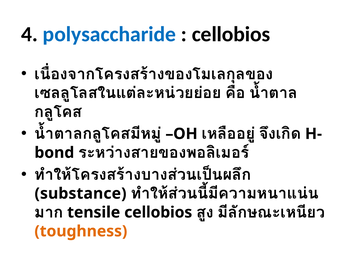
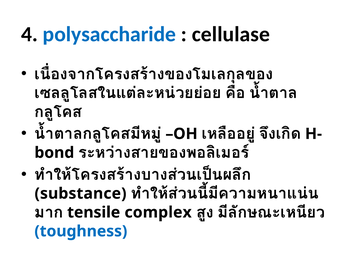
cellobios at (231, 34): cellobios -> cellulase
tensile cellobios: cellobios -> complex
toughness colour: orange -> blue
